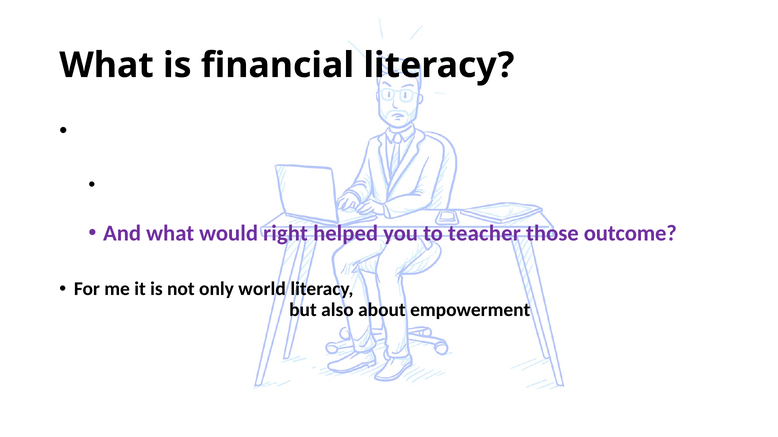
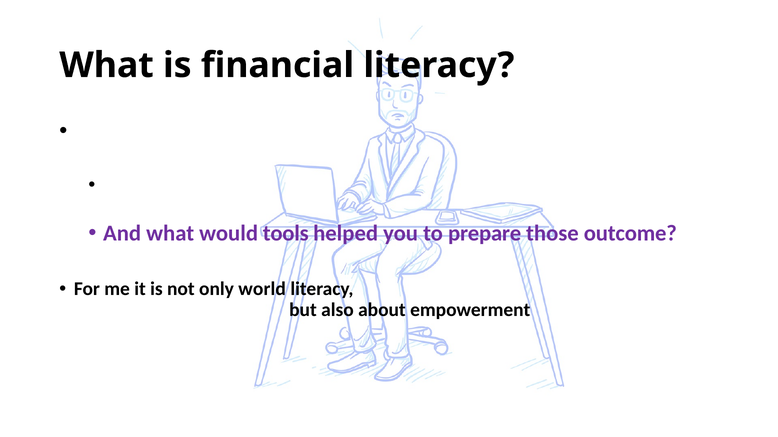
right: right -> tools
teacher: teacher -> prepare
